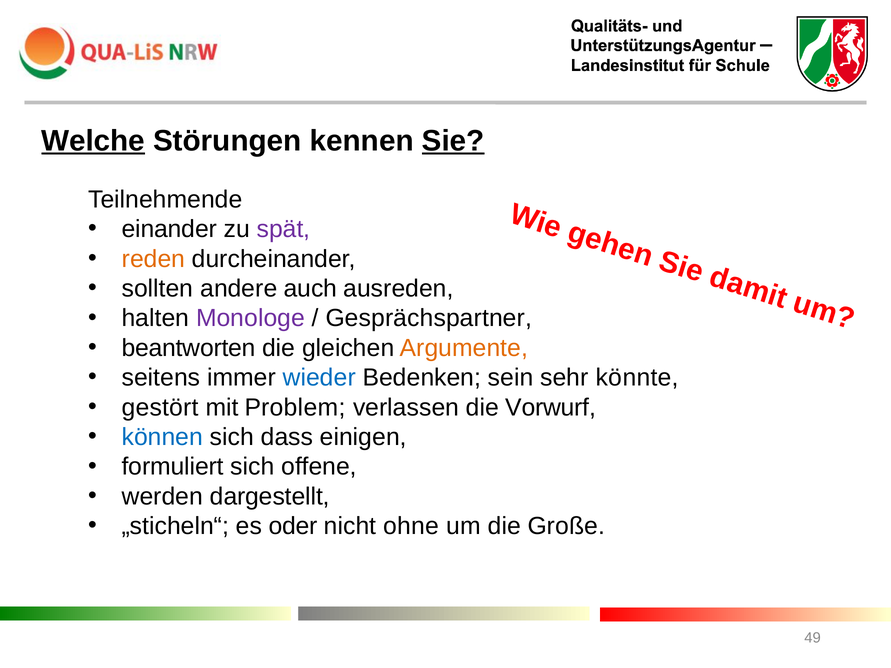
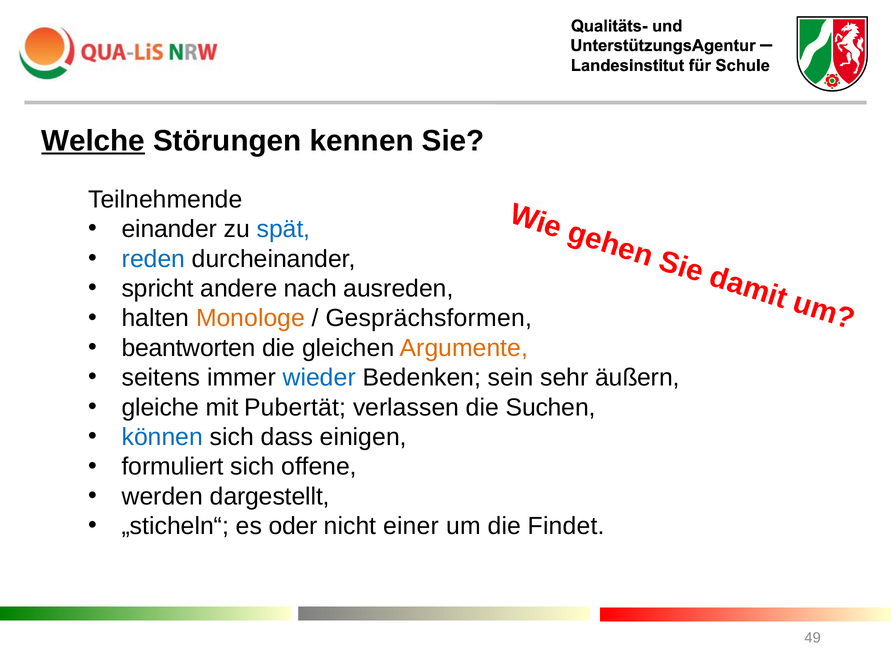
Sie underline: present -> none
spät colour: purple -> blue
reden colour: orange -> blue
sollten: sollten -> spricht
auch: auch -> nach
Monologe colour: purple -> orange
Gesprächspartner: Gesprächspartner -> Gesprächsformen
könnte: könnte -> äußern
gestört: gestört -> gleiche
Problem: Problem -> Pubertät
Vorwurf: Vorwurf -> Suchen
ohne: ohne -> einer
Große: Große -> Findet
